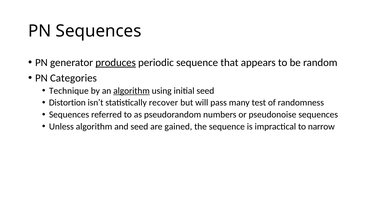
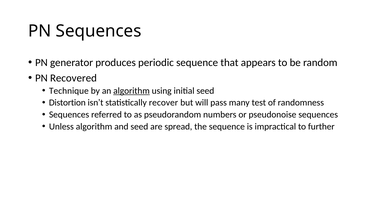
produces underline: present -> none
Categories: Categories -> Recovered
gained: gained -> spread
narrow: narrow -> further
